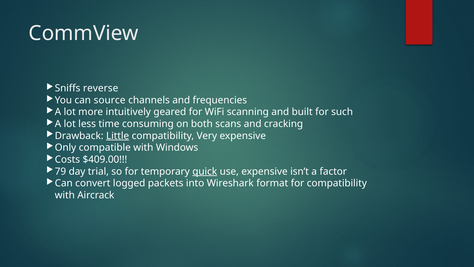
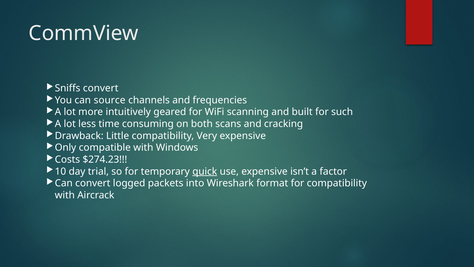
Sniffs reverse: reverse -> convert
Little underline: present -> none
$409.00: $409.00 -> $274.23
79: 79 -> 10
